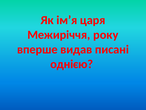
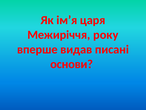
однією: однією -> основи
